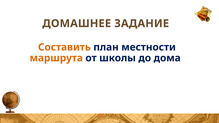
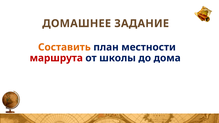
маршрута colour: orange -> red
